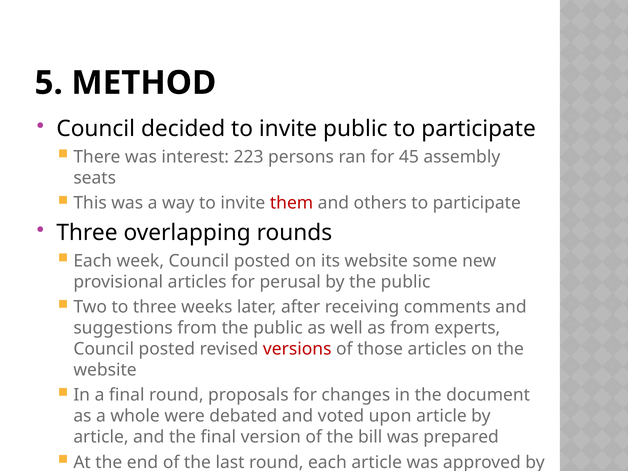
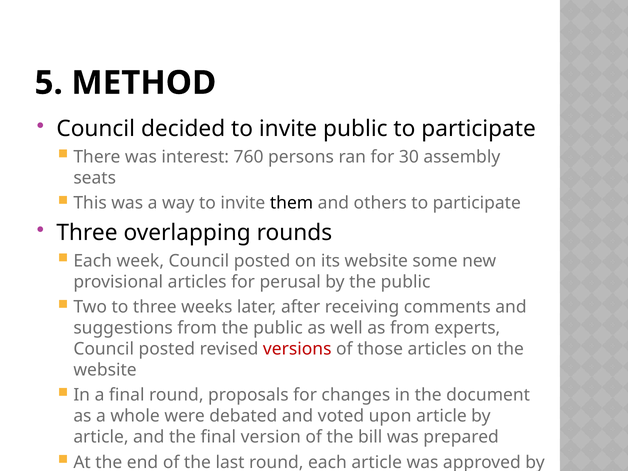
223: 223 -> 760
45: 45 -> 30
them colour: red -> black
